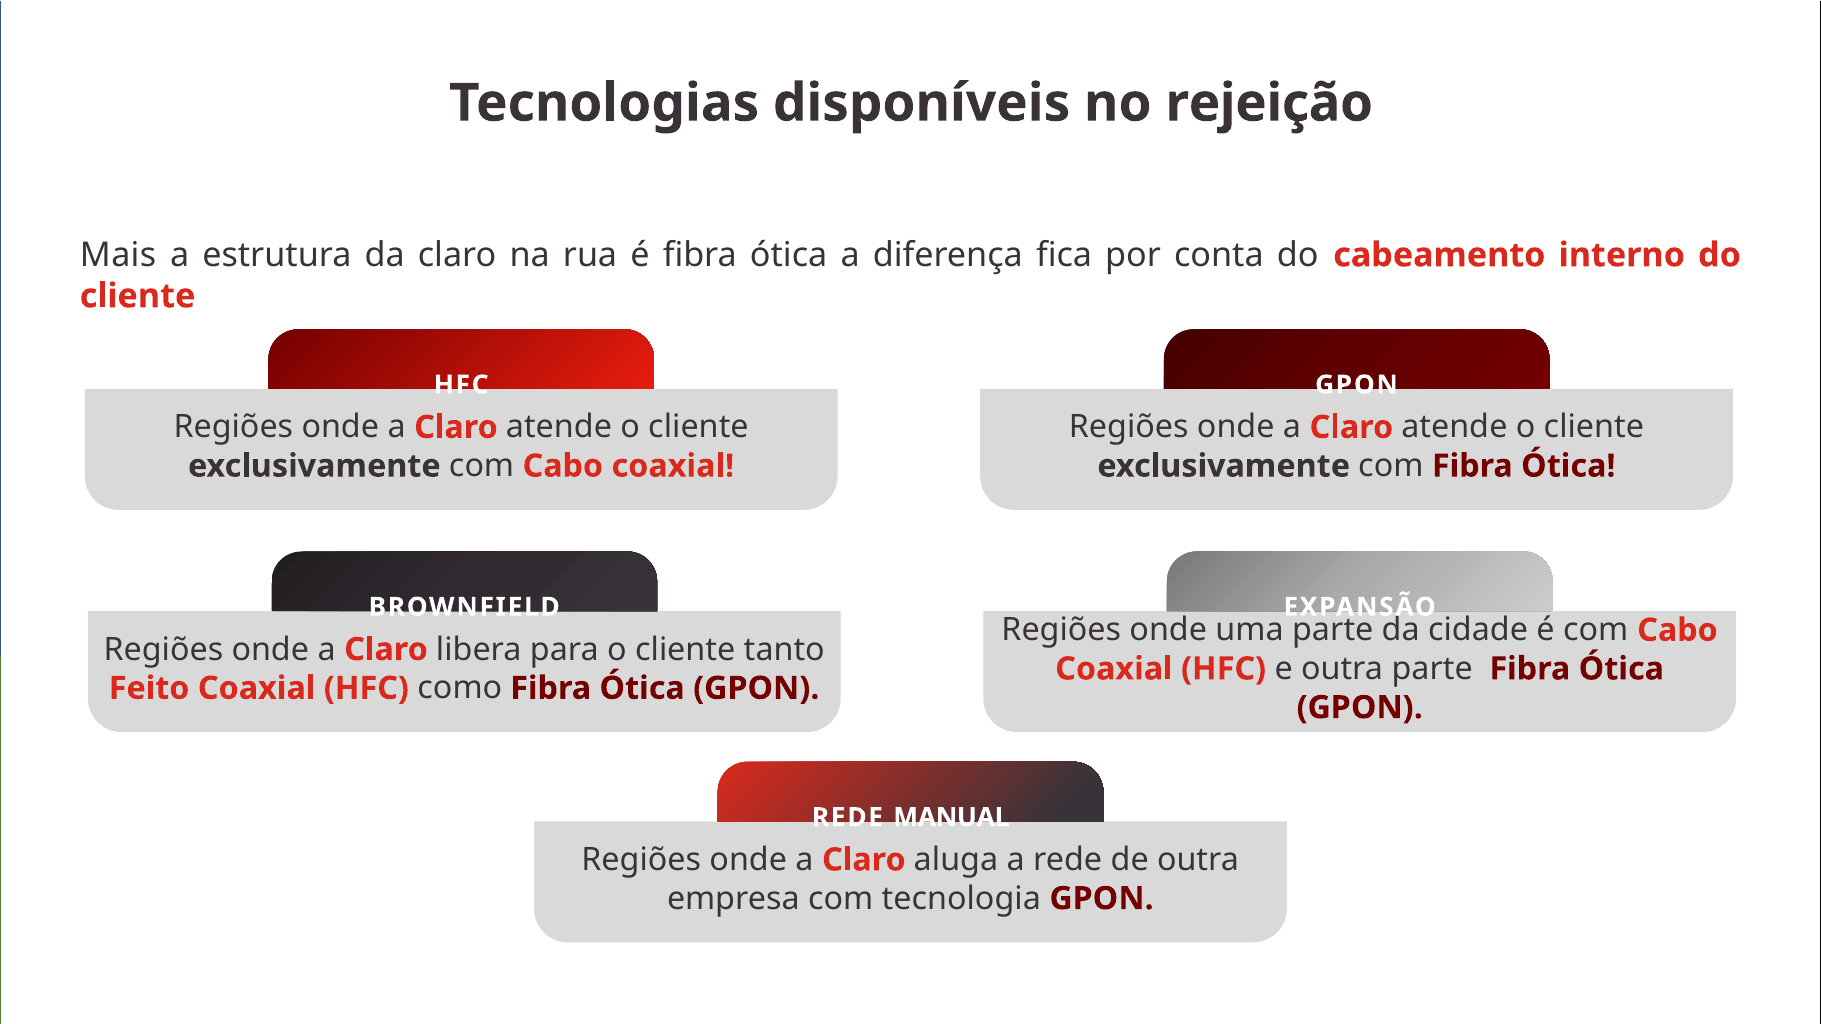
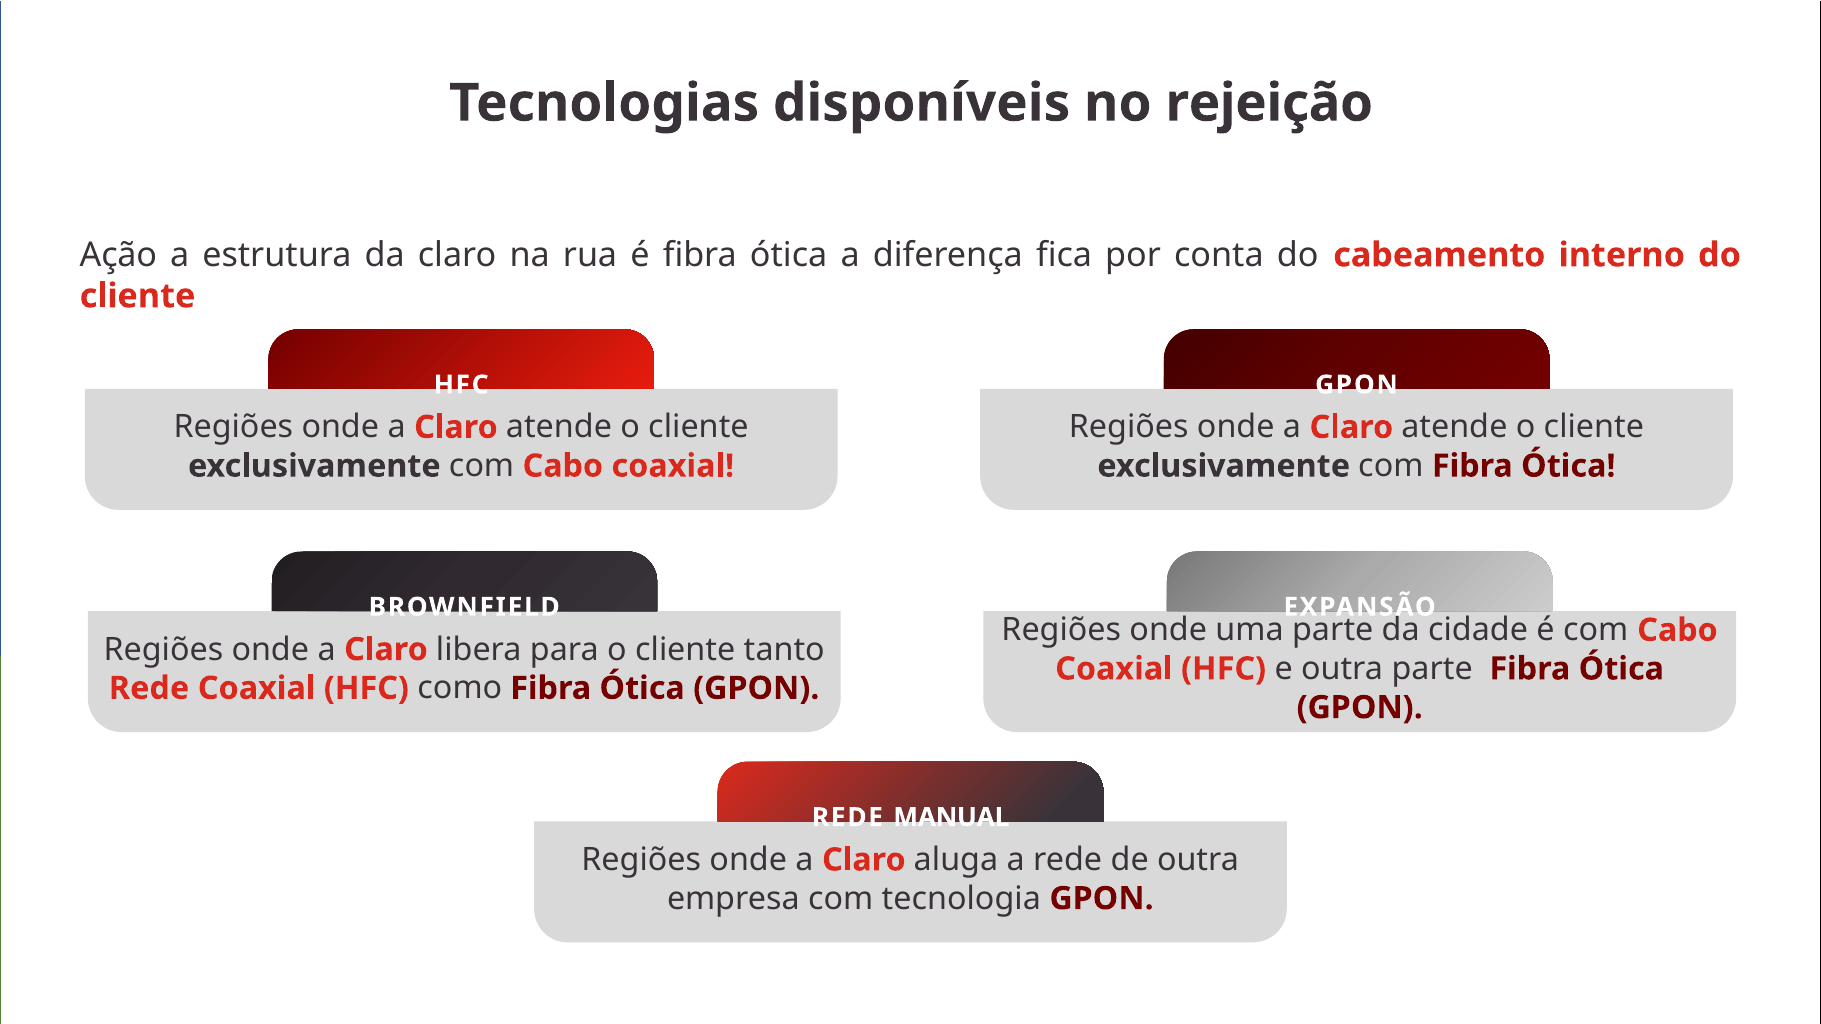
Mais: Mais -> Ação
Feito at (149, 688): Feito -> Rede
